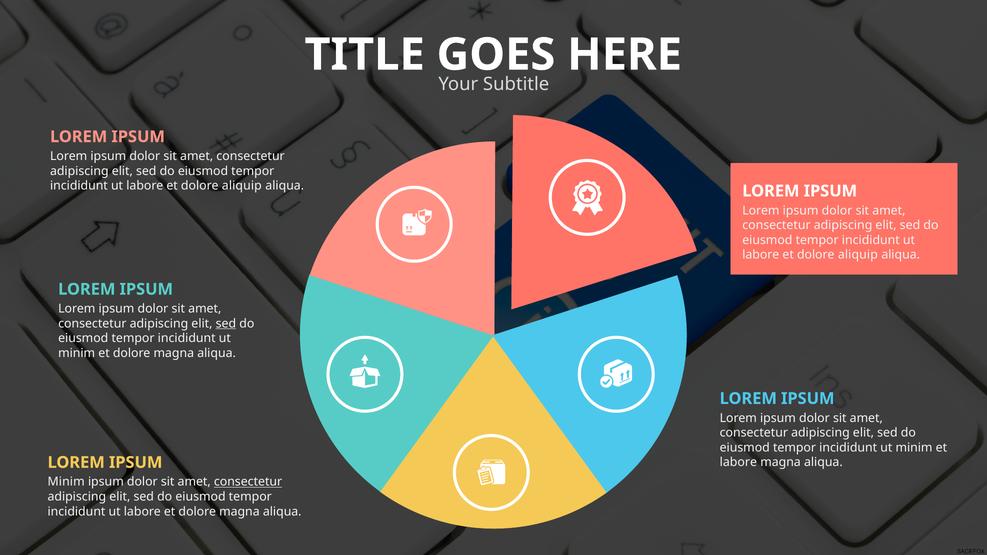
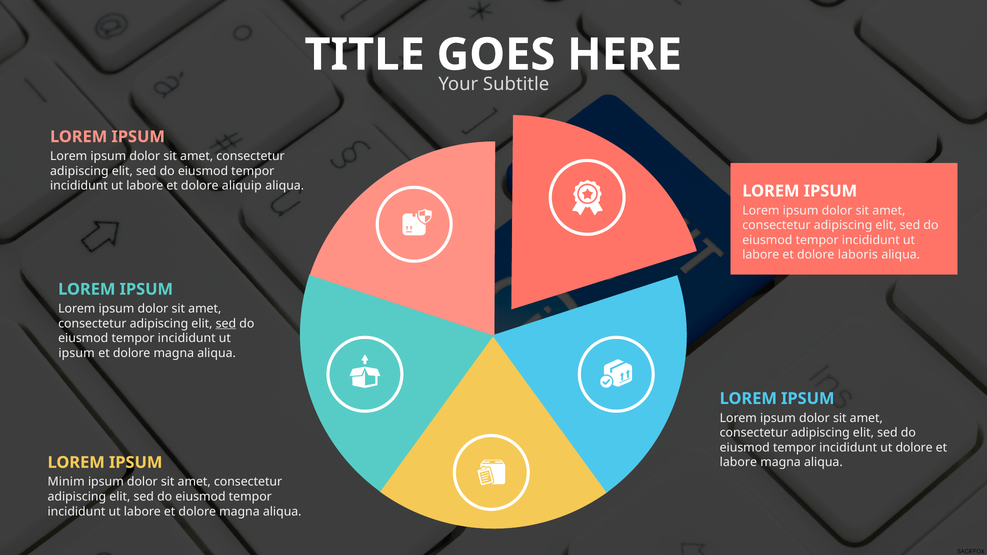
aliquip at (858, 255): aliquip -> laboris
minim at (77, 353): minim -> ipsum
minim at (914, 448): minim -> dolore
consectetur at (248, 482) underline: present -> none
